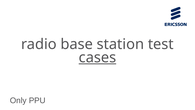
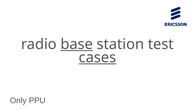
base underline: none -> present
